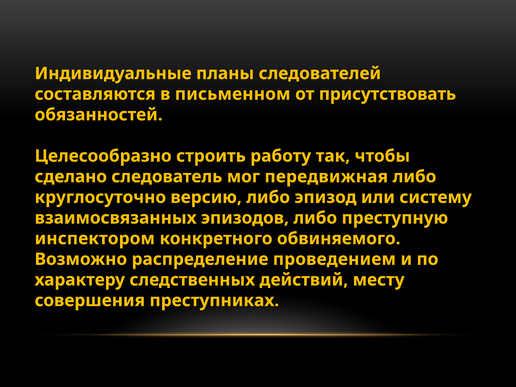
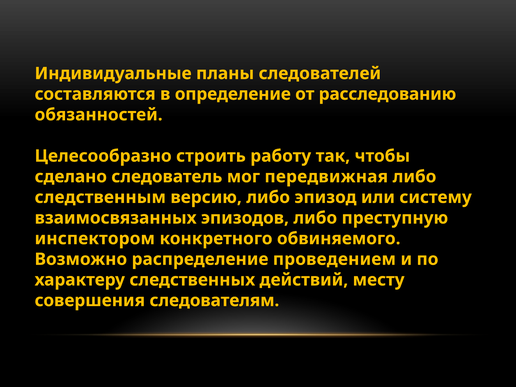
письменном: письменном -> определение
присутствовать: присутствовать -> расследованию
круглосуточно: круглосуточно -> следственным
преступниках: преступниках -> следователям
